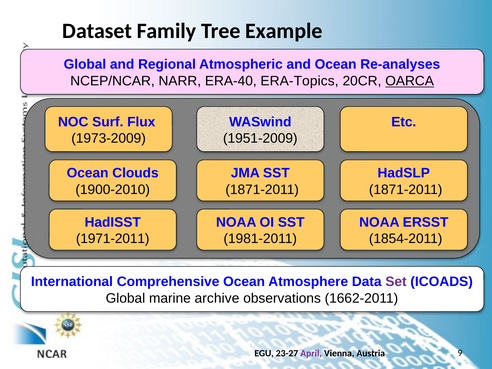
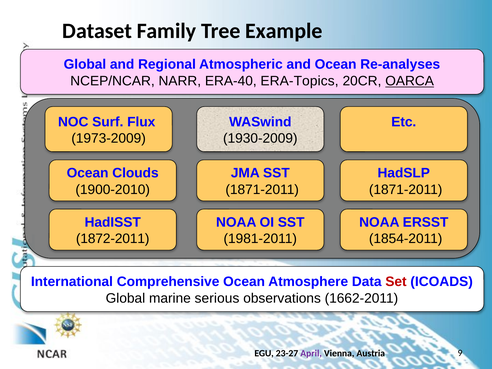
1951-2009: 1951-2009 -> 1930-2009
1971-2011: 1971-2011 -> 1872-2011
Set colour: purple -> red
archive: archive -> serious
